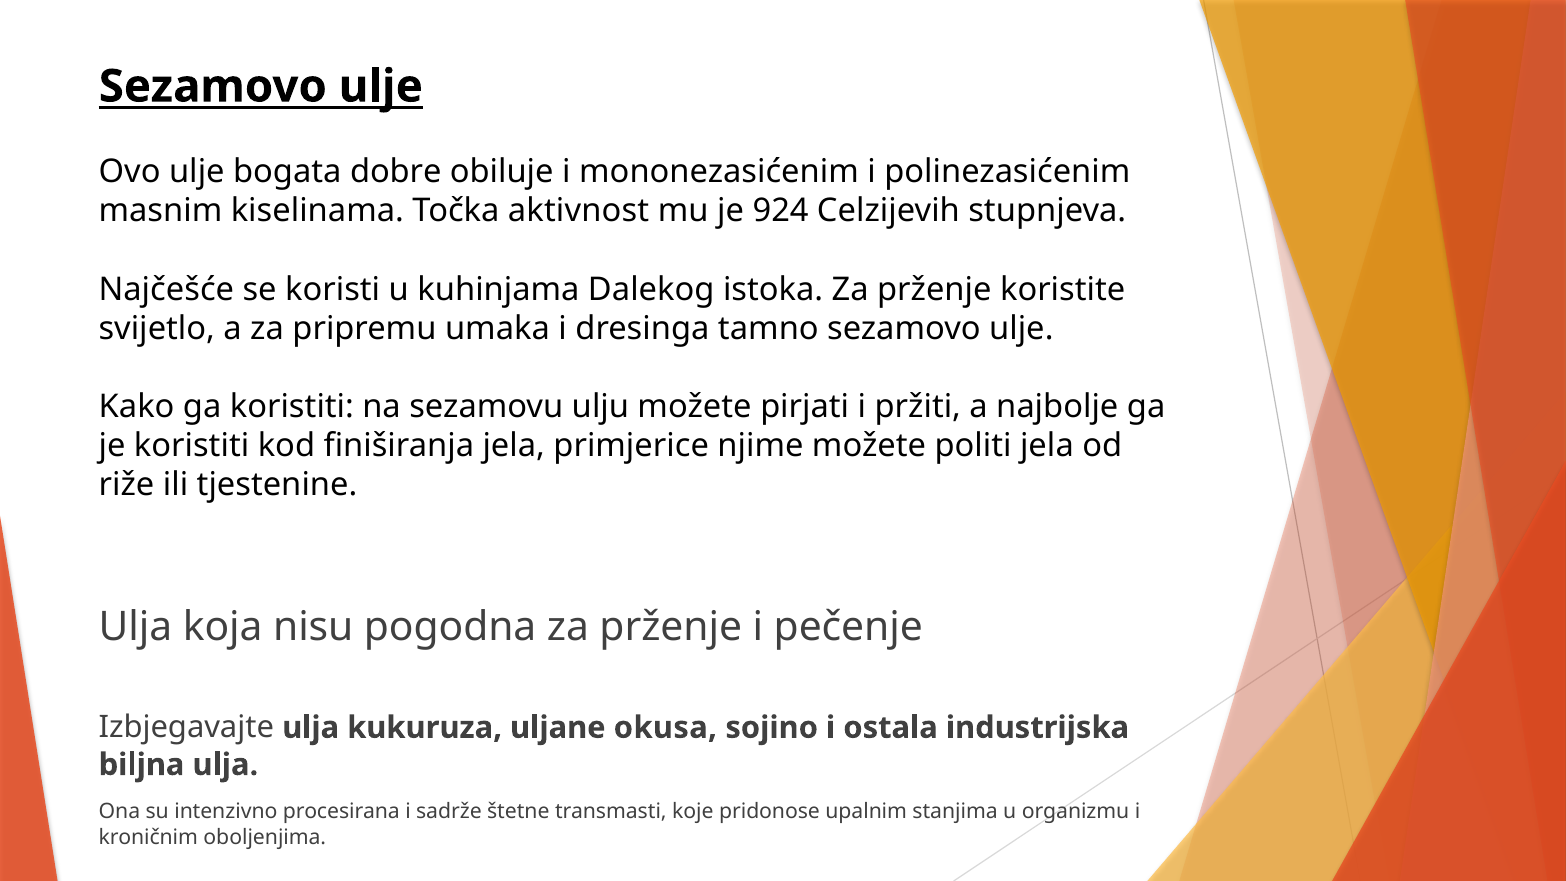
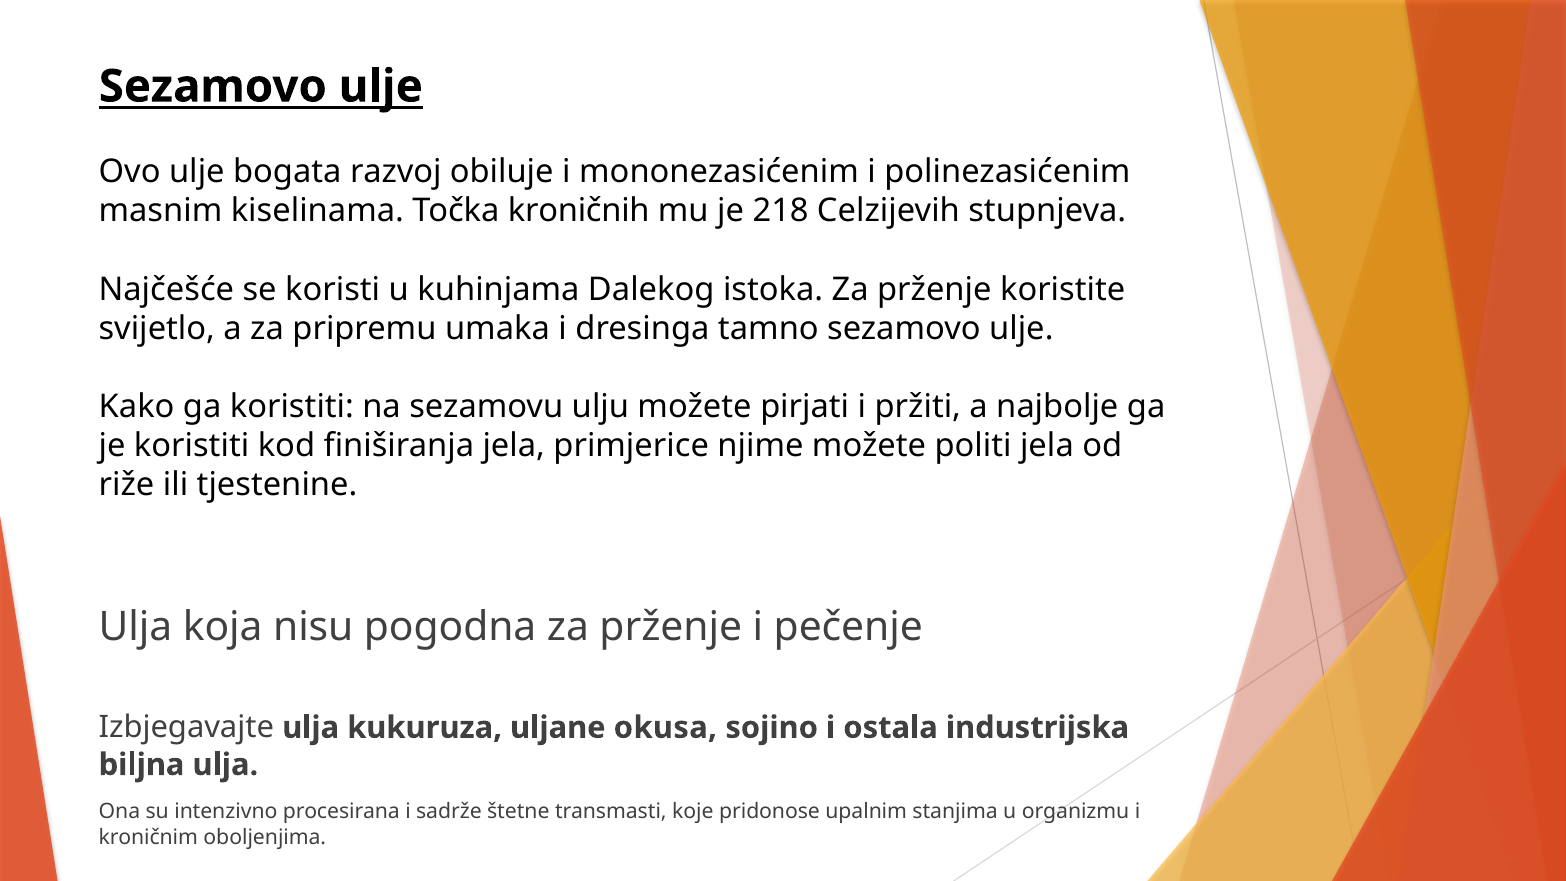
dobre: dobre -> razvoj
aktivnost: aktivnost -> kroničnih
924: 924 -> 218
